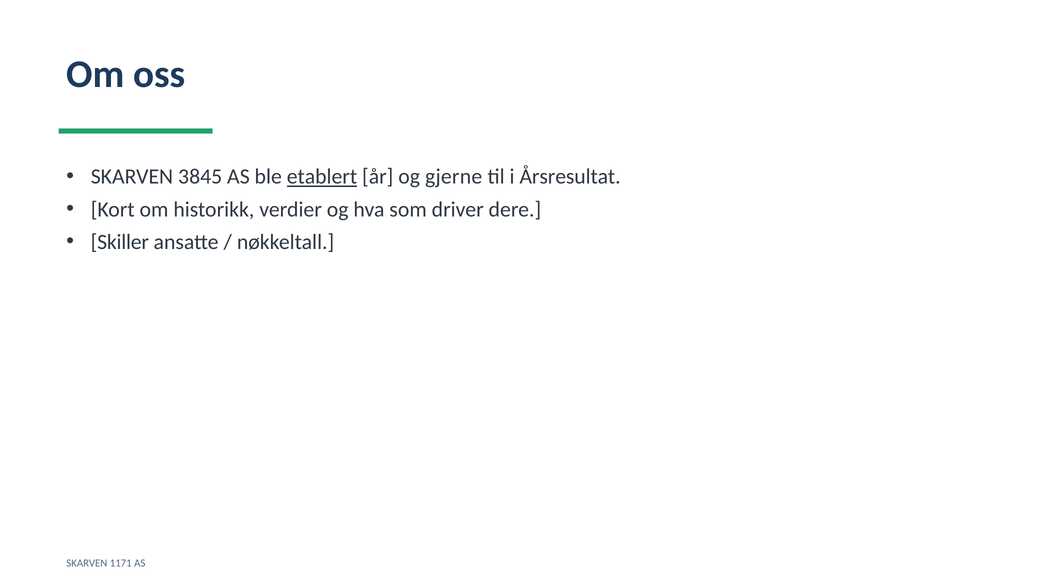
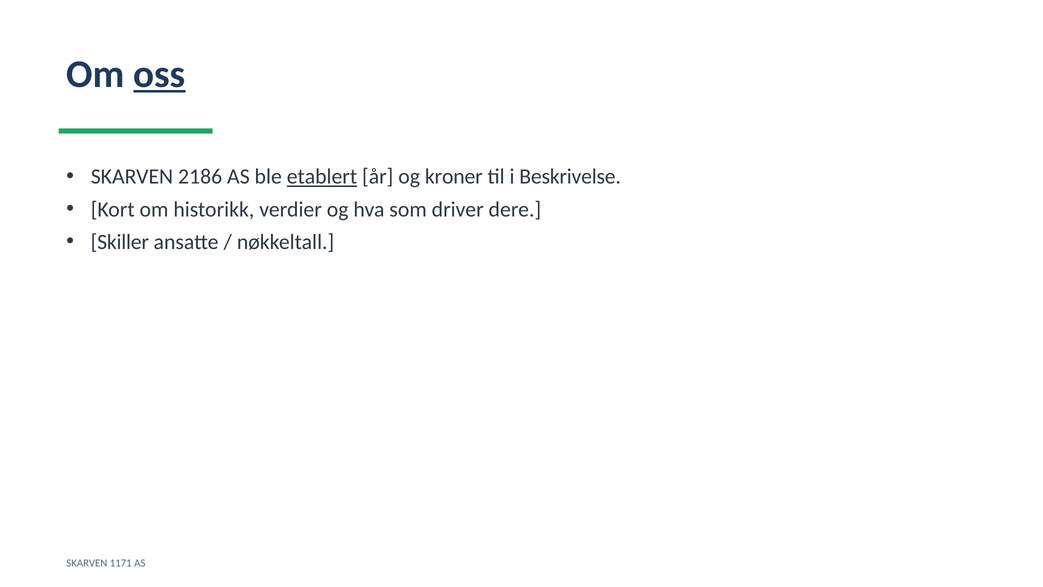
oss underline: none -> present
3845: 3845 -> 2186
gjerne: gjerne -> kroner
Årsresultat: Årsresultat -> Beskrivelse
